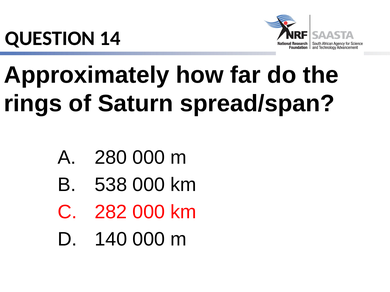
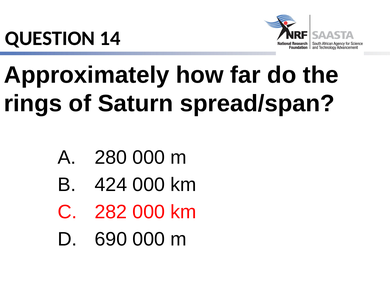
538: 538 -> 424
140: 140 -> 690
